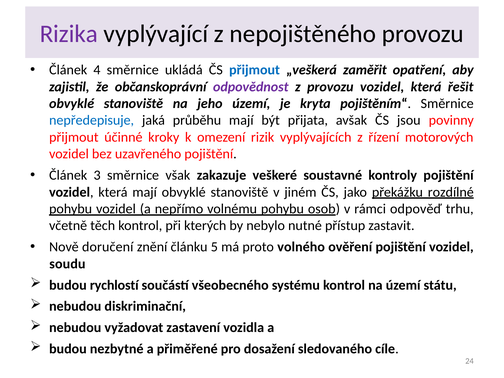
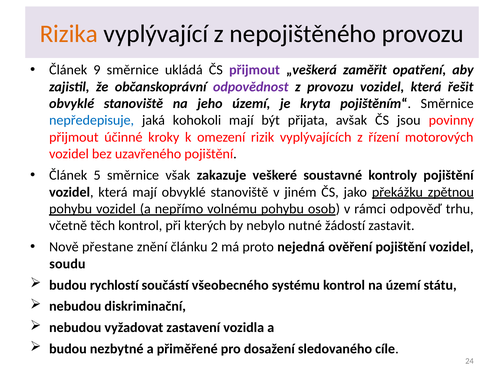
Rizika colour: purple -> orange
4: 4 -> 9
přijmout at (255, 70) colour: blue -> purple
průběhu: průběhu -> kohokoli
3: 3 -> 5
rozdílné: rozdílné -> zpětnou
přístup: přístup -> žádostí
doručení: doručení -> přestane
5: 5 -> 2
volného: volného -> nejedná
